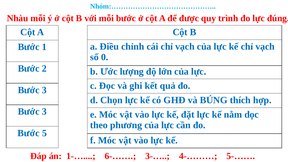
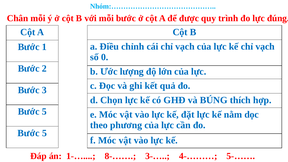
Nhàu: Nhàu -> Chân
3 at (44, 112): 3 -> 5
6-……: 6-…… -> 8-……
